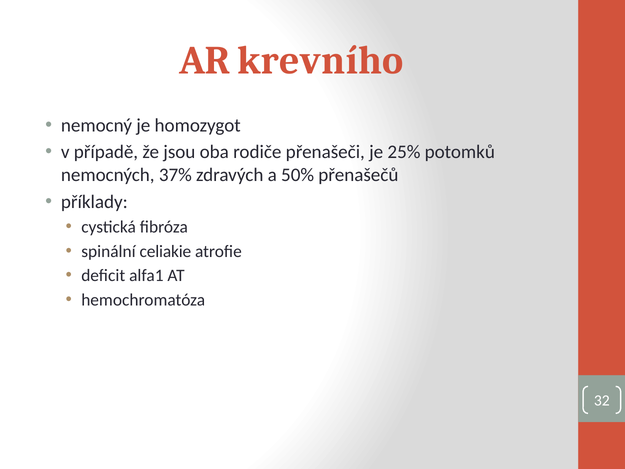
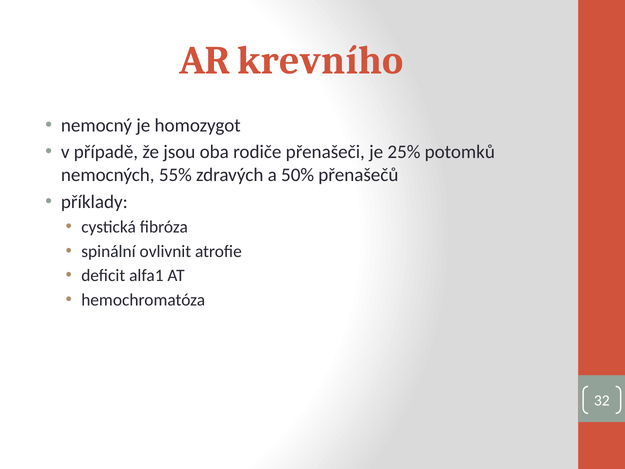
37%: 37% -> 55%
celiakie: celiakie -> ovlivnit
